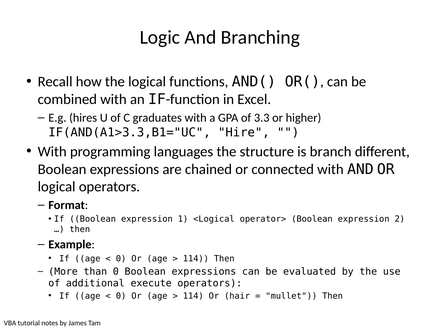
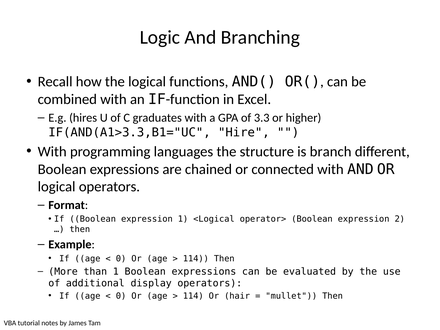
than 0: 0 -> 1
execute: execute -> display
